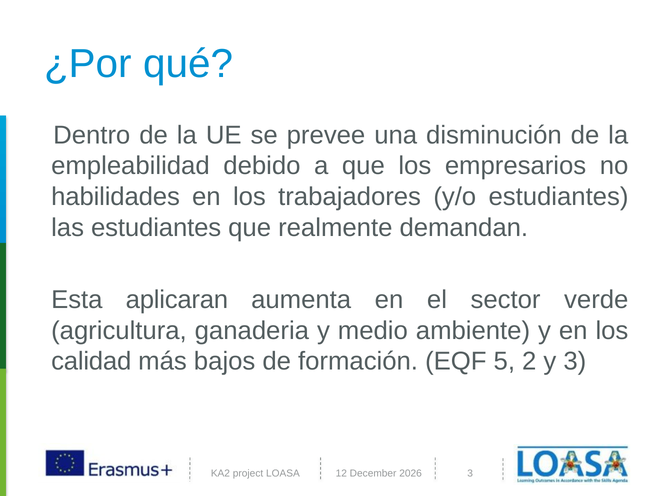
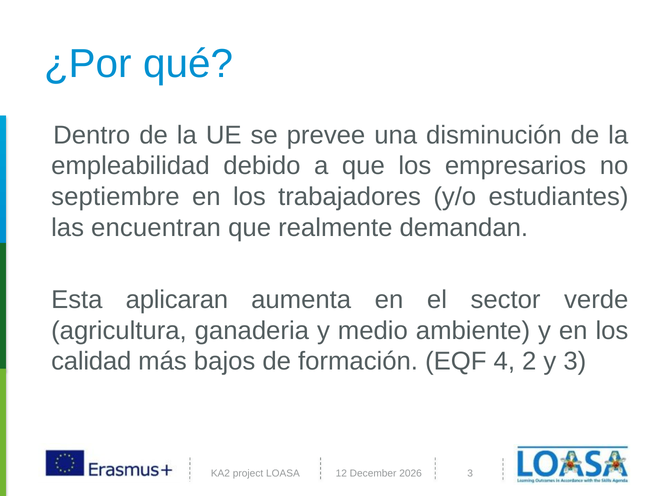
habilidades: habilidades -> septiembre
las estudiantes: estudiantes -> encuentran
5: 5 -> 4
